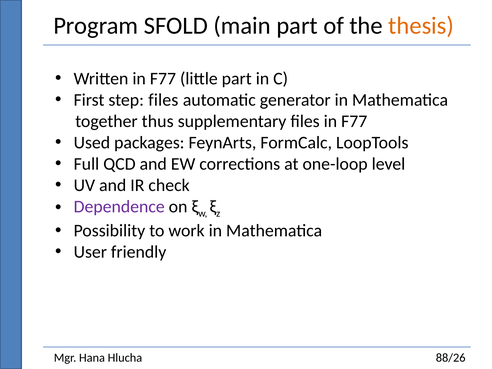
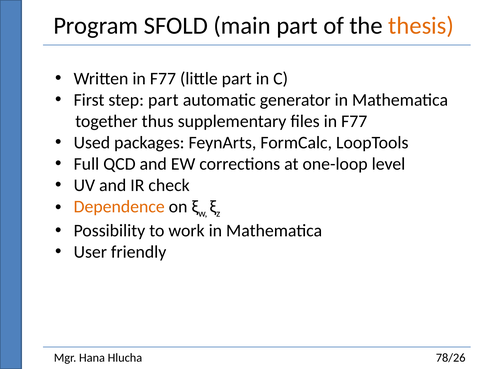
step files: files -> part
Dependence colour: purple -> orange
88/26: 88/26 -> 78/26
